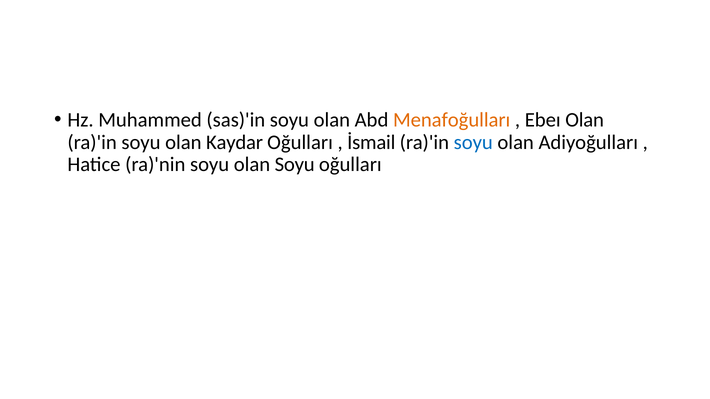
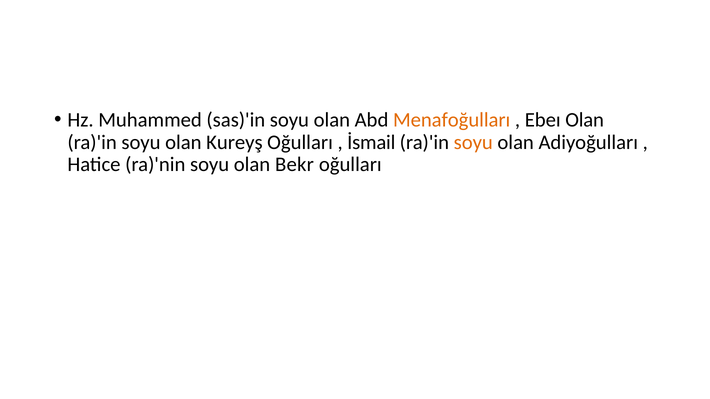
Kaydar: Kaydar -> Kureyş
soyu at (473, 142) colour: blue -> orange
olan Soyu: Soyu -> Bekr
